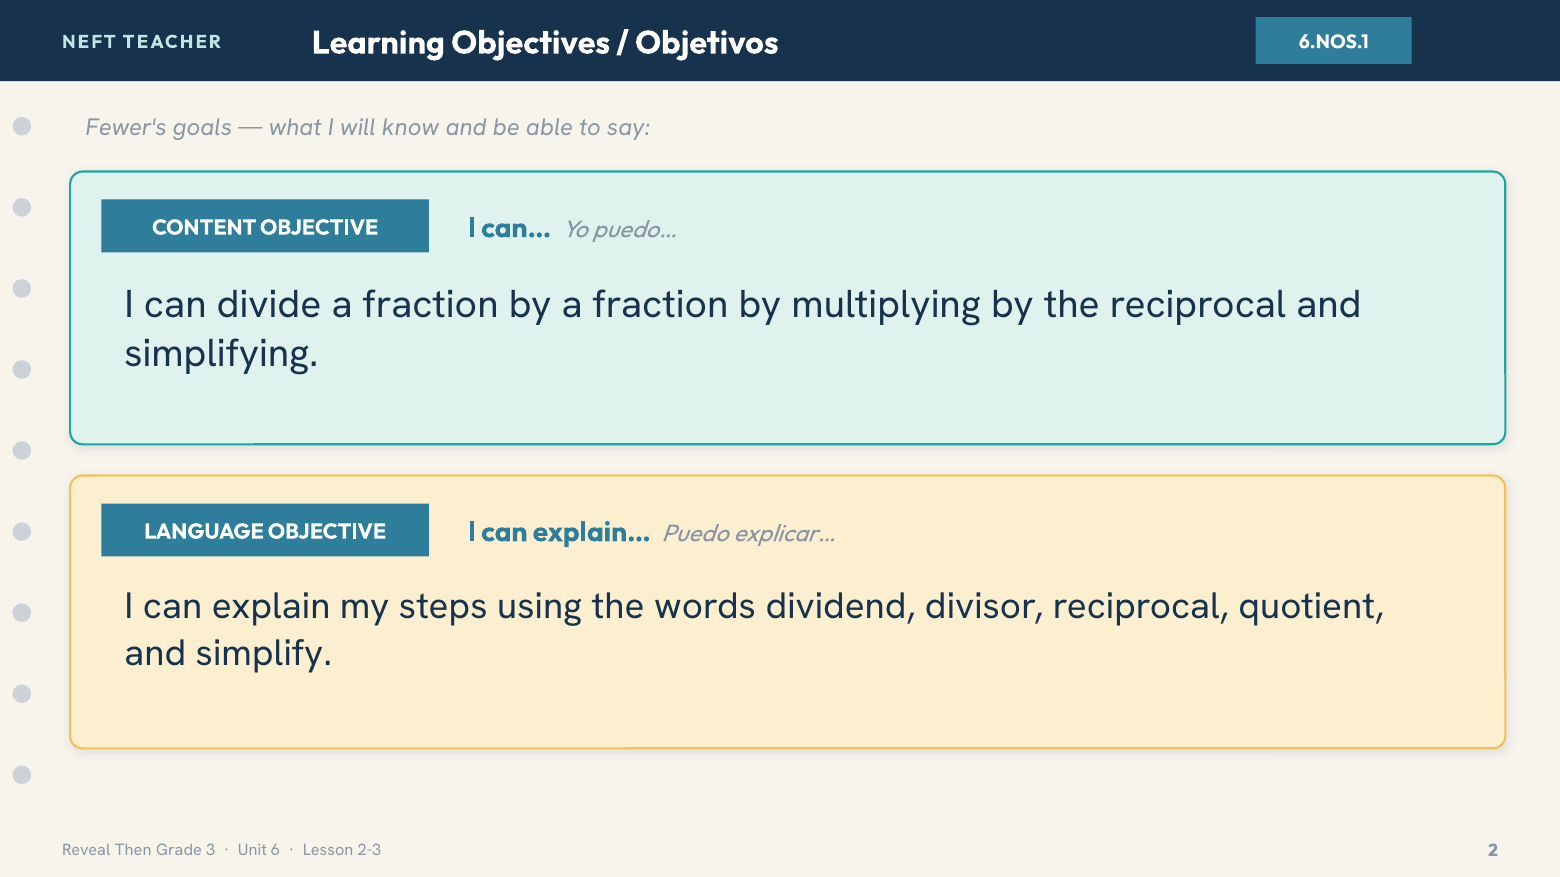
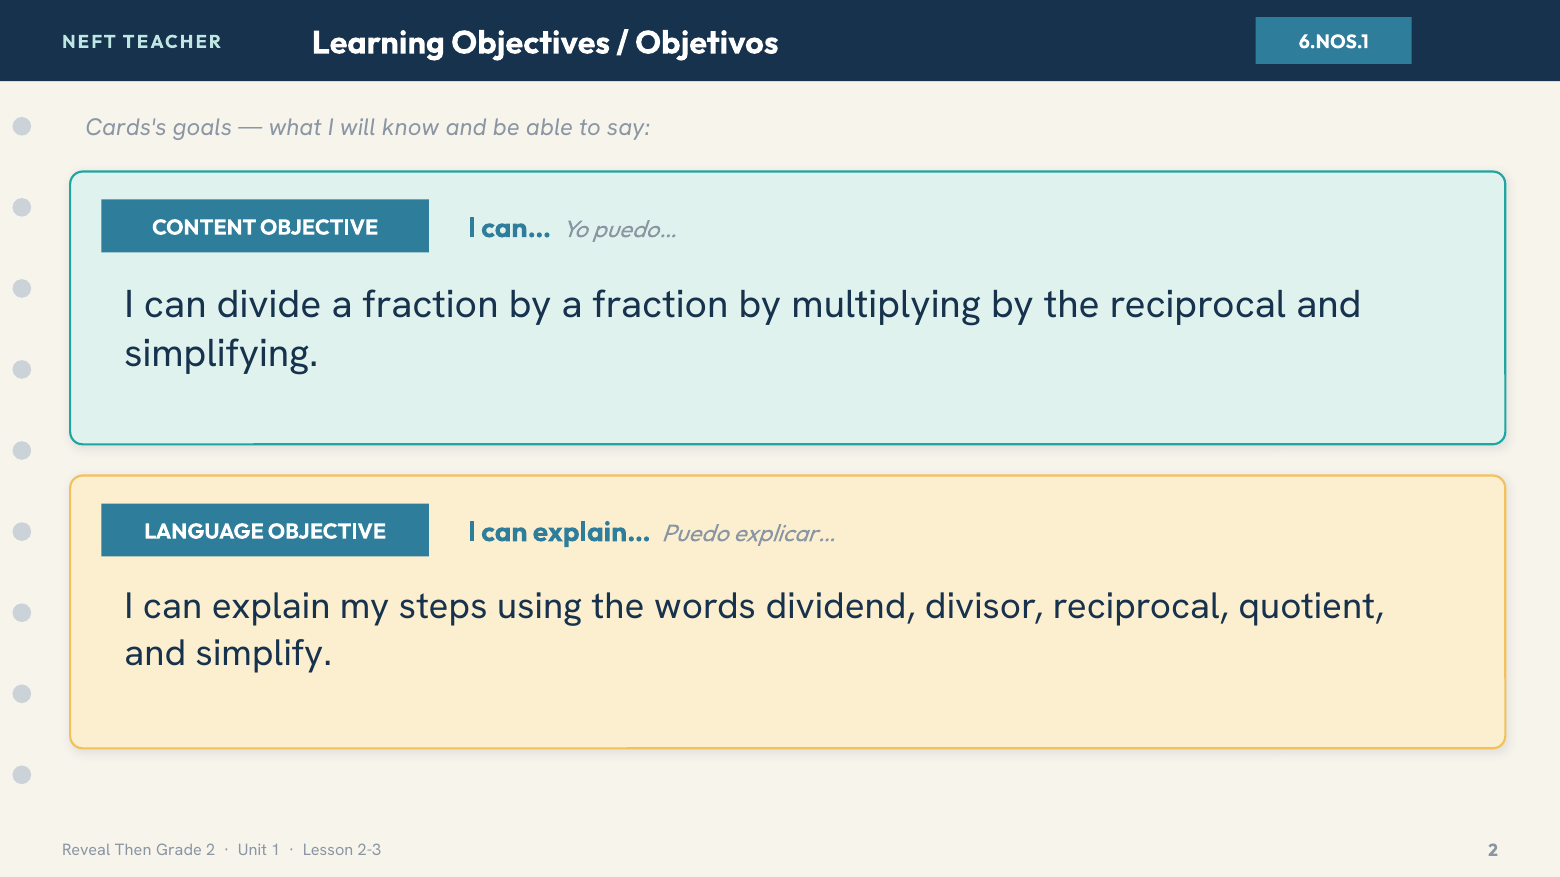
Fewer's: Fewer's -> Cards's
Grade 3: 3 -> 2
6: 6 -> 1
